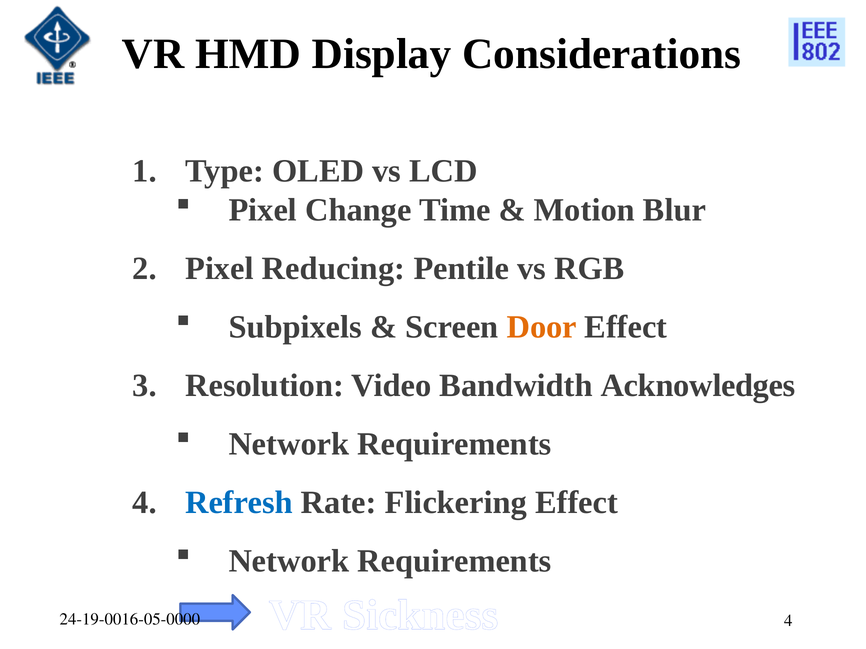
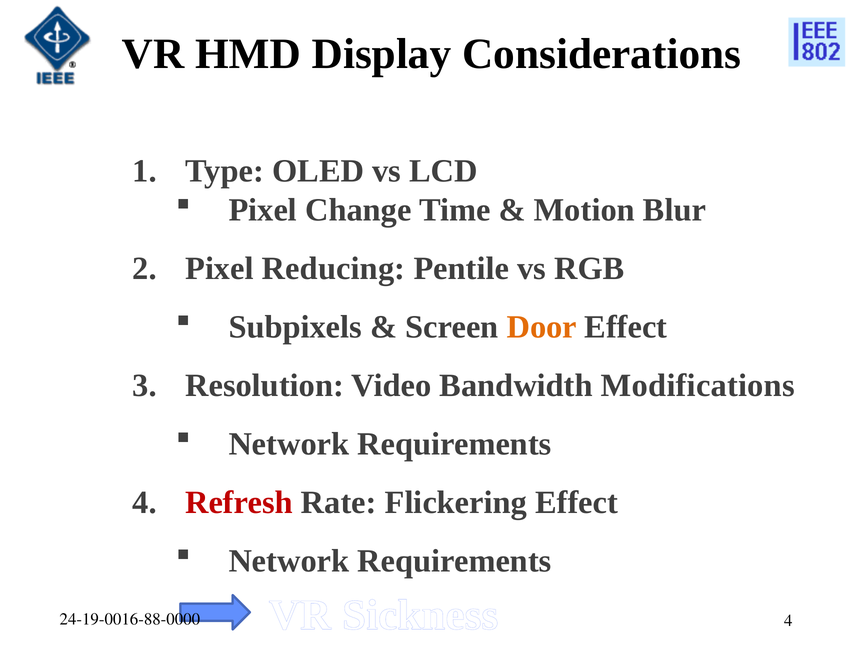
Acknowledges: Acknowledges -> Modifications
Refresh colour: blue -> red
24-19-0016-05-0000: 24-19-0016-05-0000 -> 24-19-0016-88-0000
